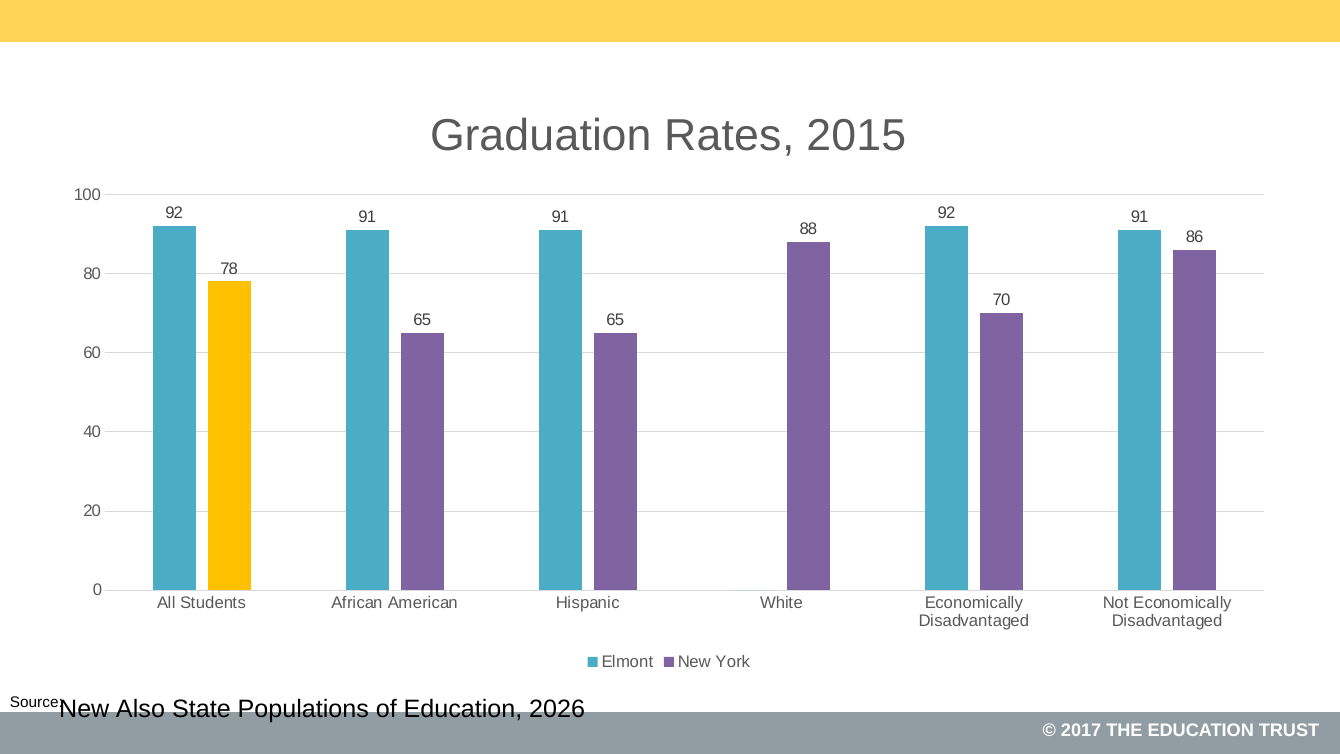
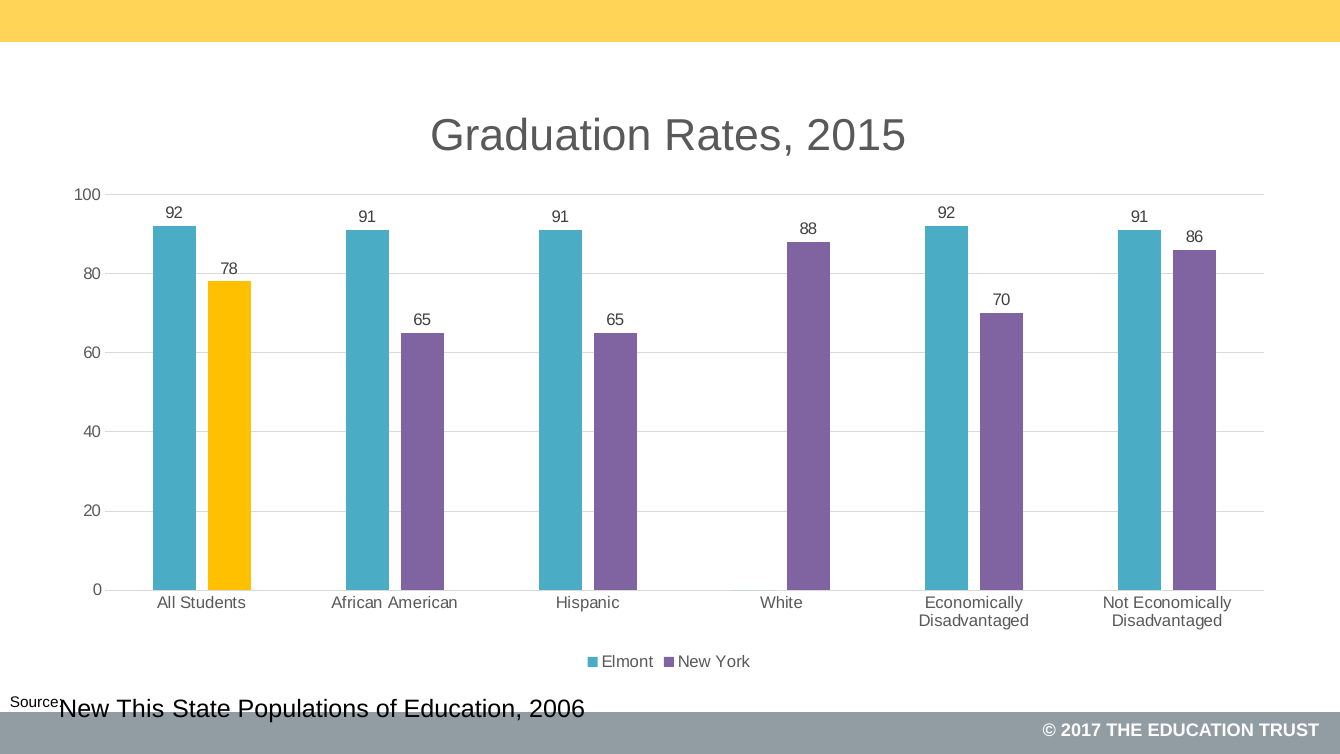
Also: Also -> This
2026: 2026 -> 2006
